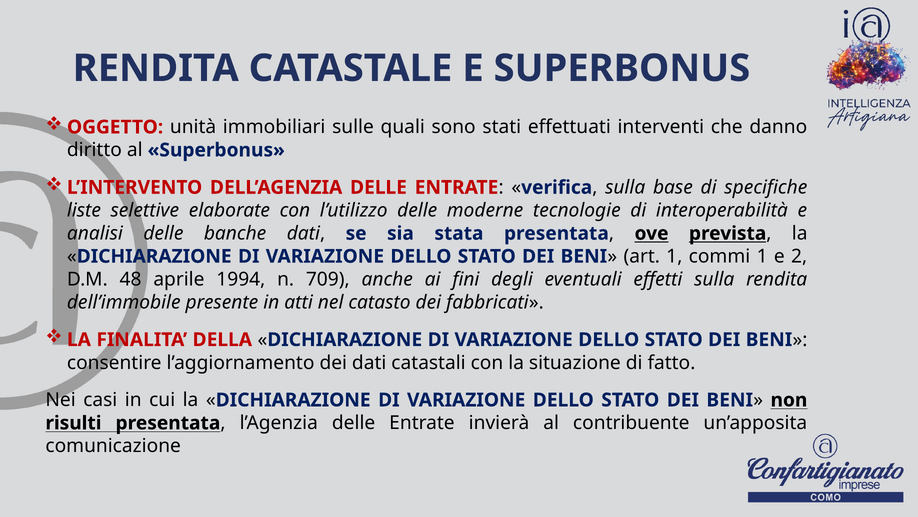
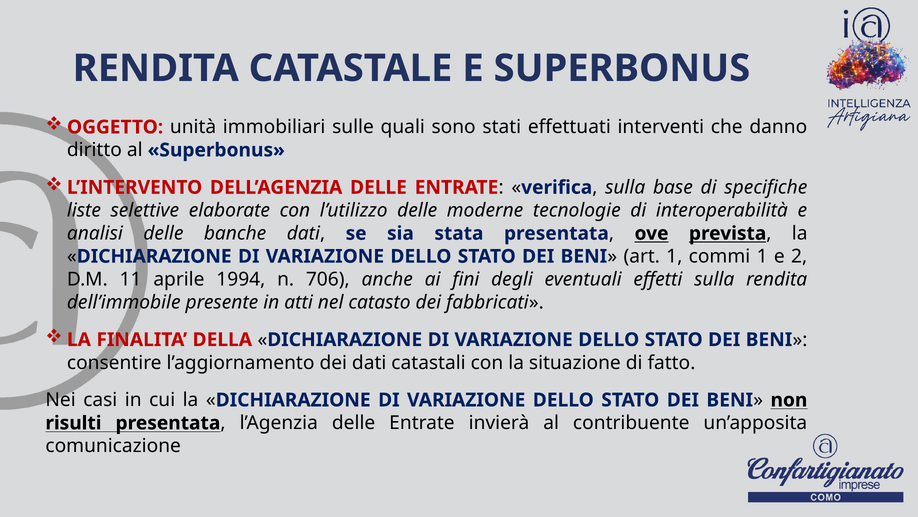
48: 48 -> 11
709: 709 -> 706
